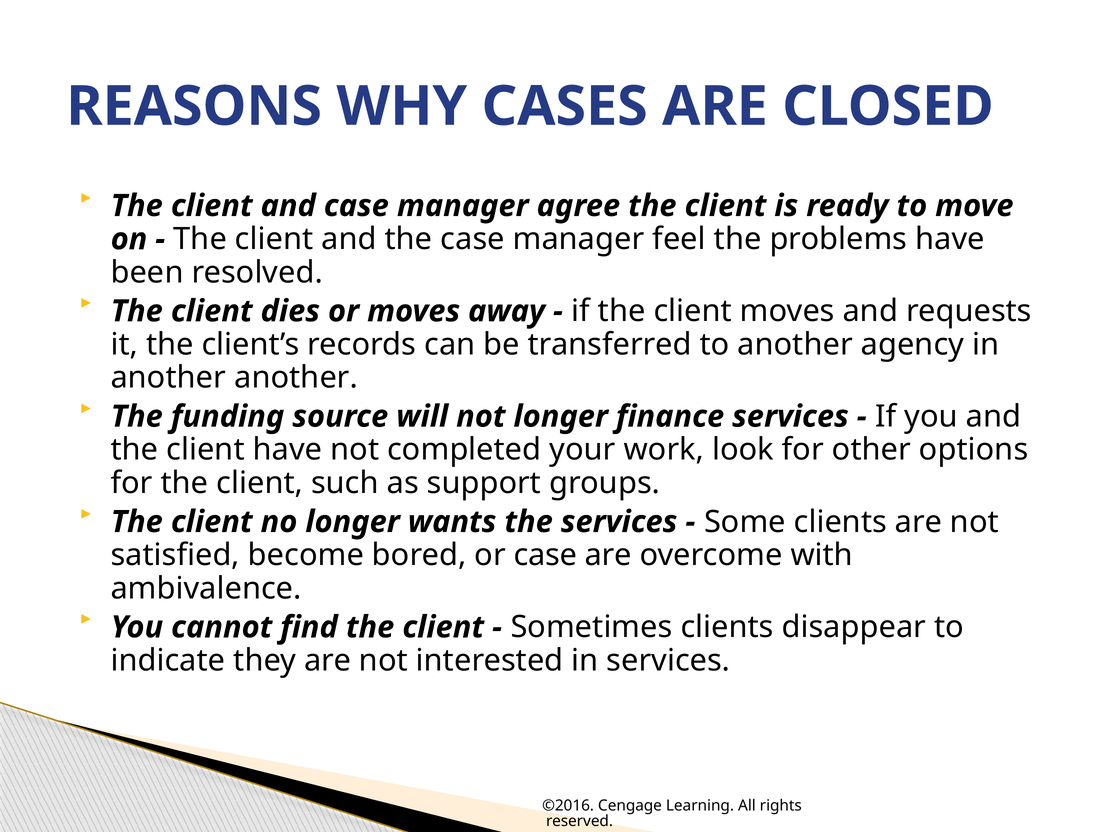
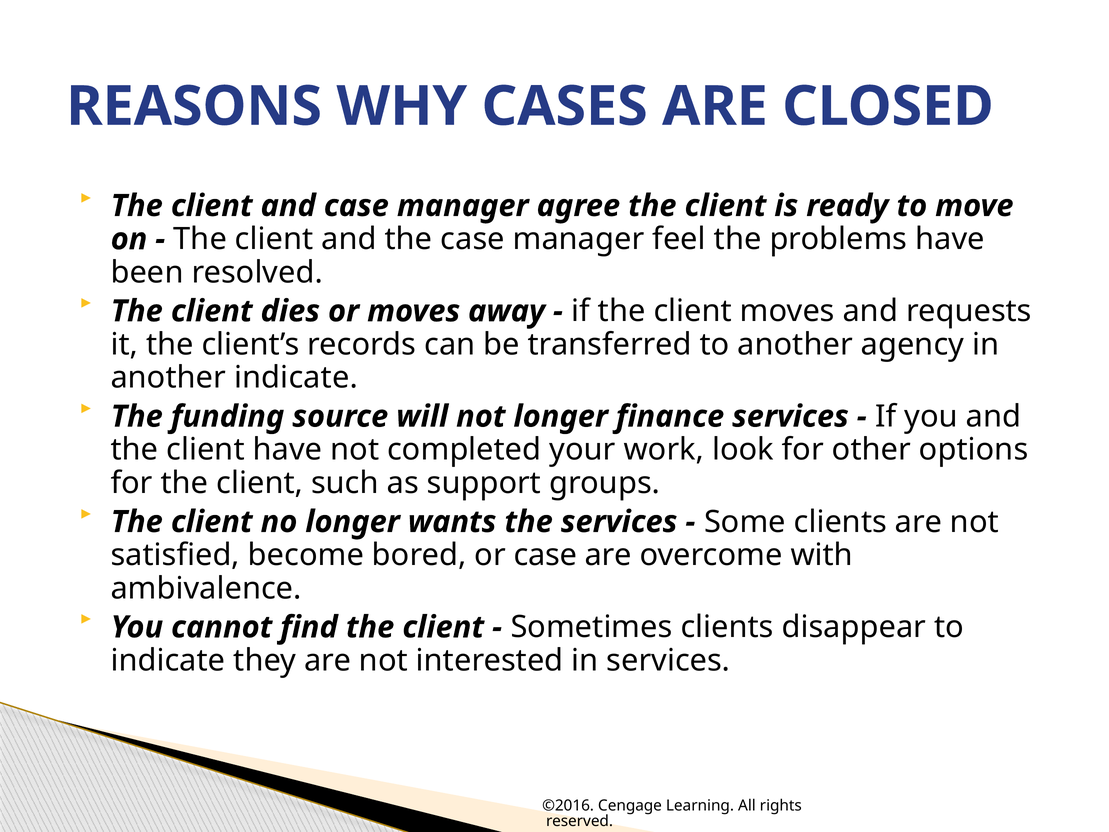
another another: another -> indicate
